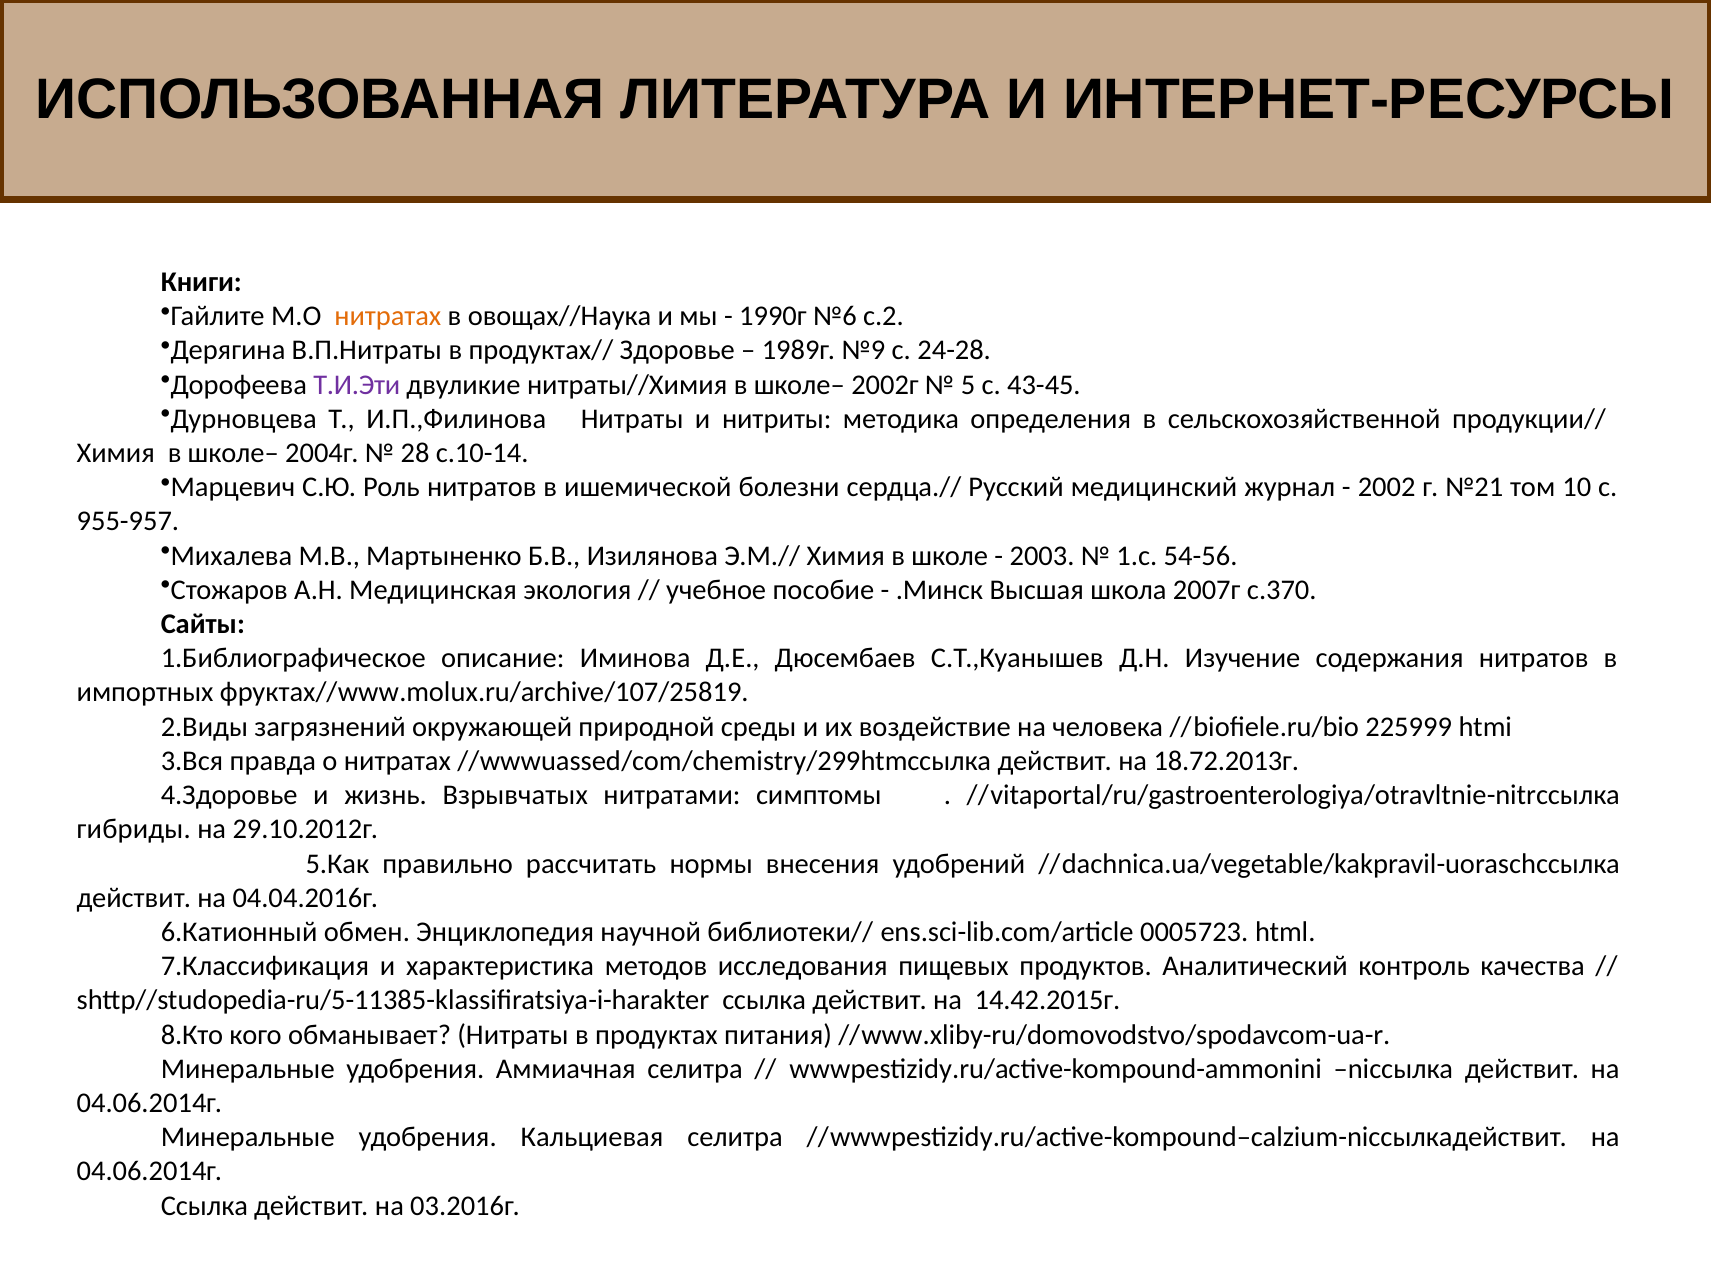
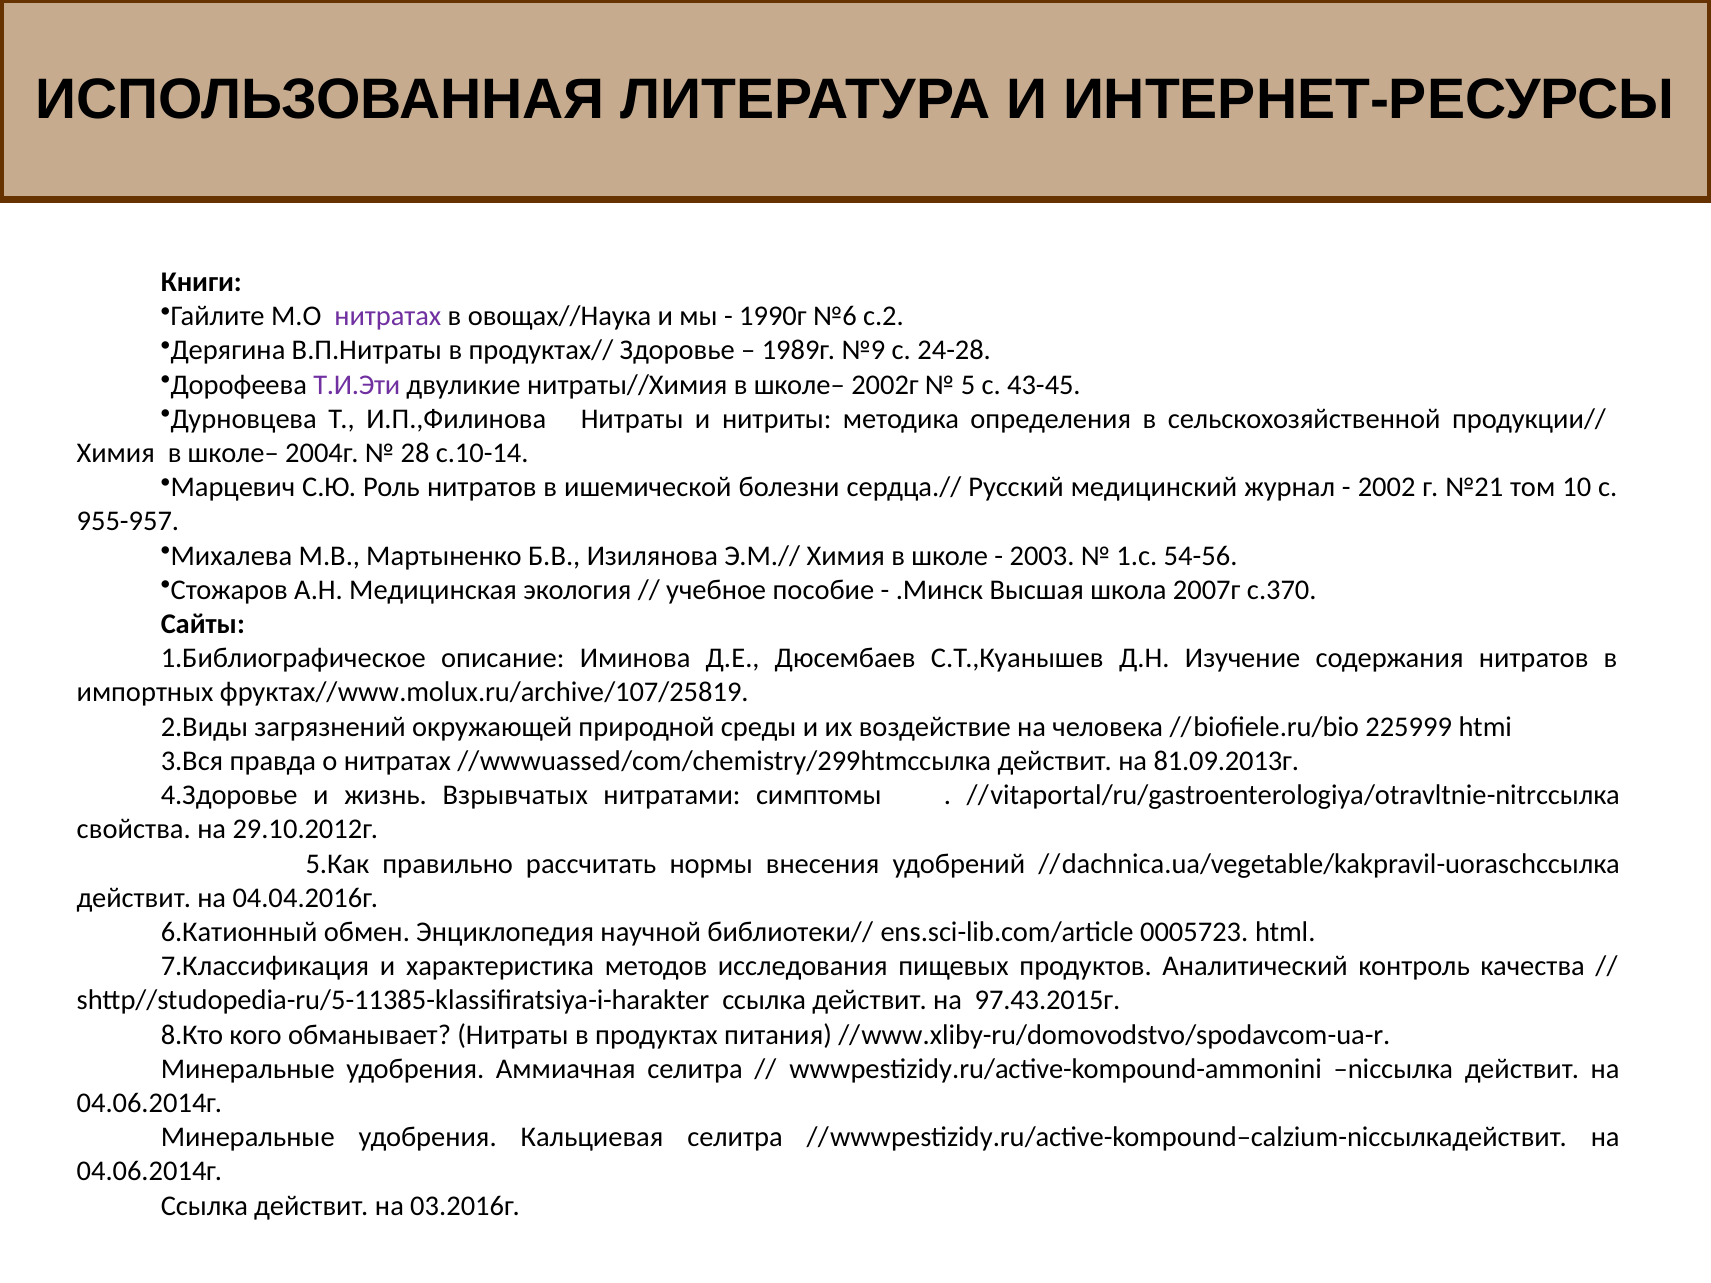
нитратах at (388, 316) colour: orange -> purple
18.72.2013г: 18.72.2013г -> 81.09.2013г
гибриды: гибриды -> свойства
14.42.2015г: 14.42.2015г -> 97.43.2015г
